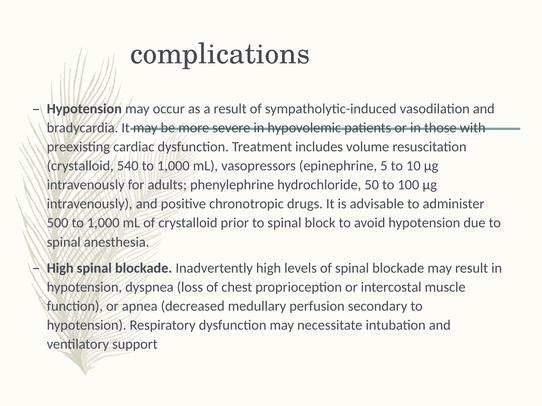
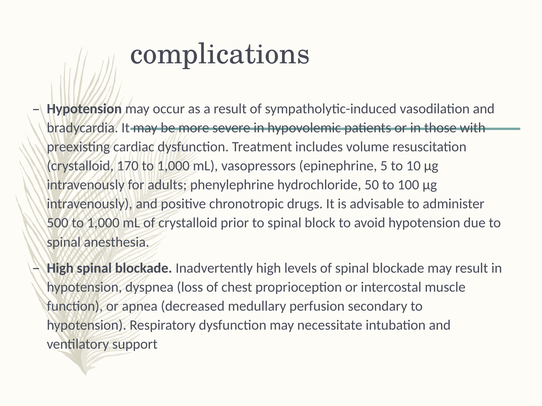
540: 540 -> 170
